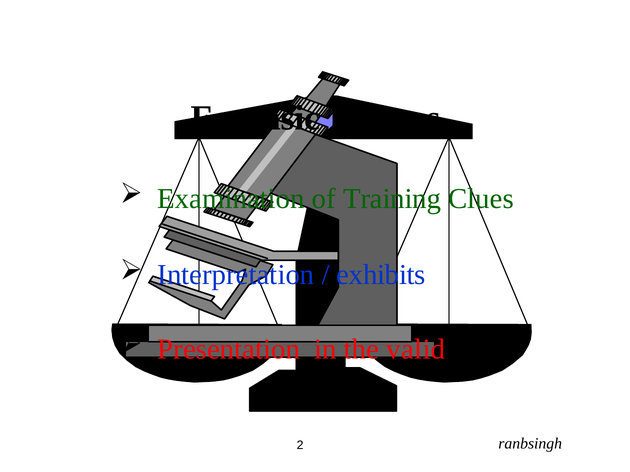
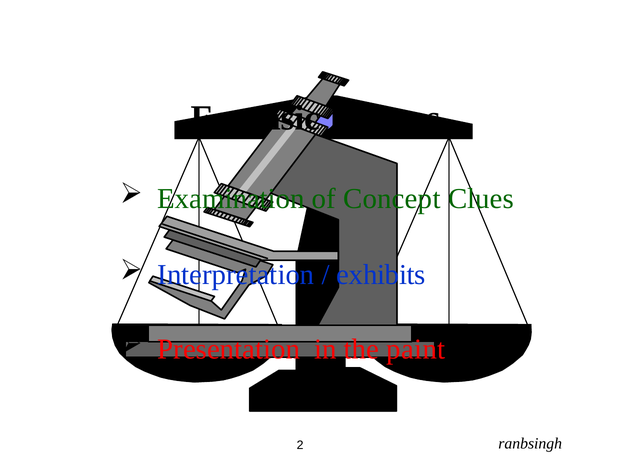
Training: Training -> Concept
valid: valid -> paint
